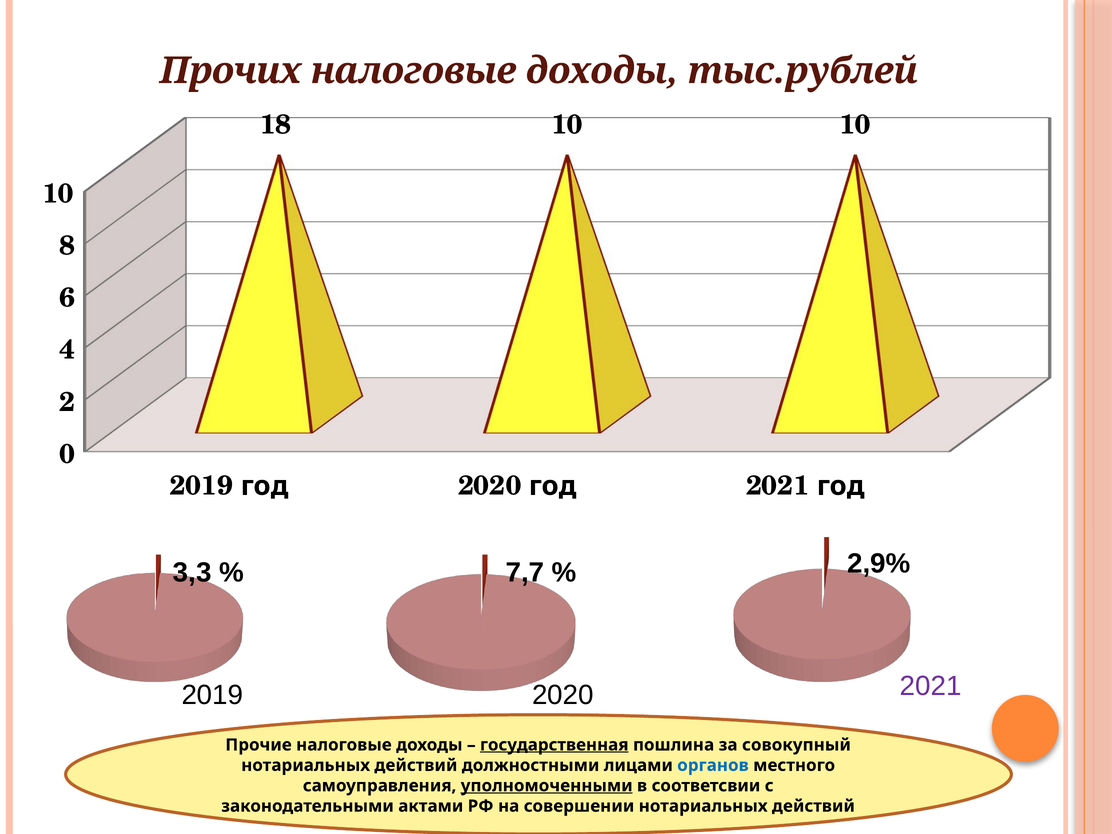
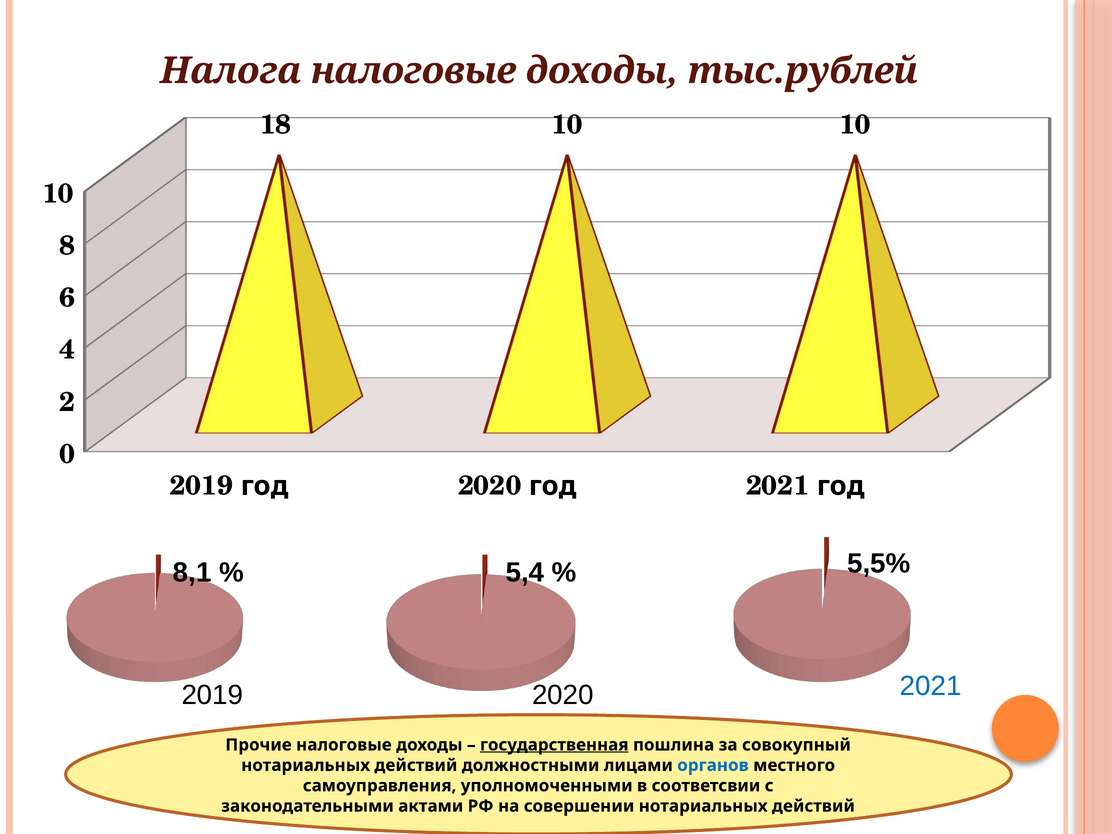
Прочих: Прочих -> Налога
3,3: 3,3 -> 8,1
7,7: 7,7 -> 5,4
2,9%: 2,9% -> 5,5%
2021 at (931, 686) colour: purple -> blue
уполномоченными underline: present -> none
